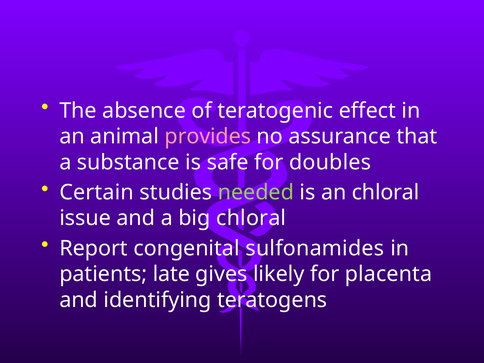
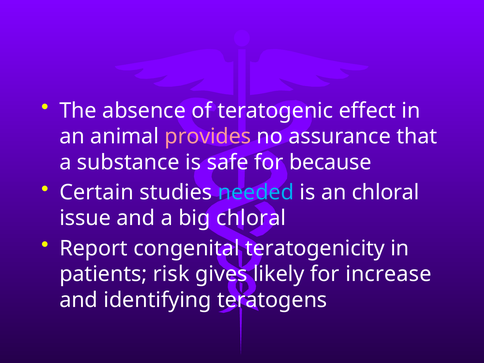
doubles: doubles -> because
needed colour: light green -> light blue
sulfonamides: sulfonamides -> teratogenicity
late: late -> risk
placenta: placenta -> increase
